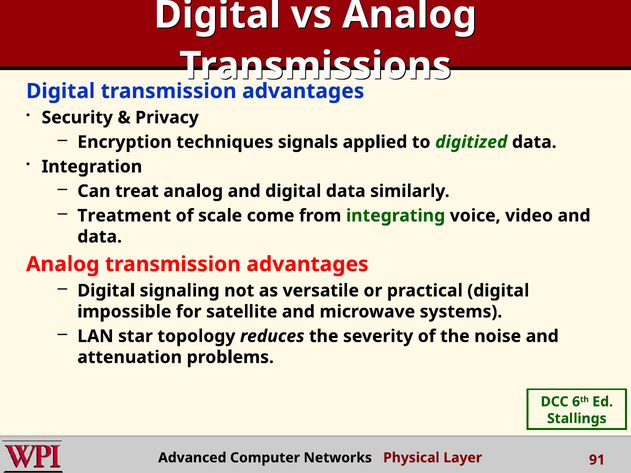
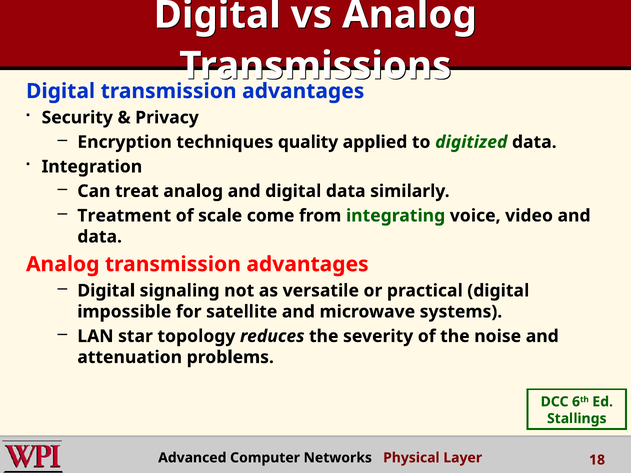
signals: signals -> quality
91: 91 -> 18
